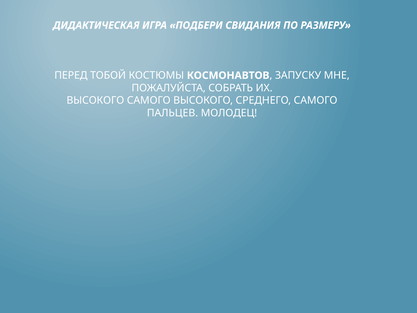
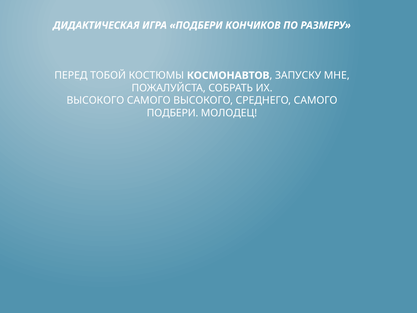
СВИДАНИЯ: СВИДАНИЯ -> КОНЧИКОВ
ПАЛЬЦЕВ at (172, 113): ПАЛЬЦЕВ -> ПОДБЕРИ
